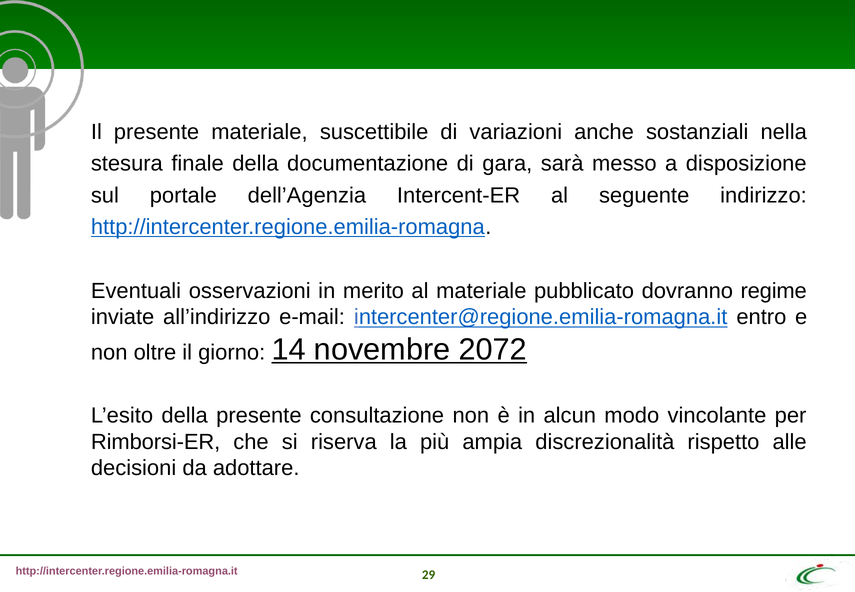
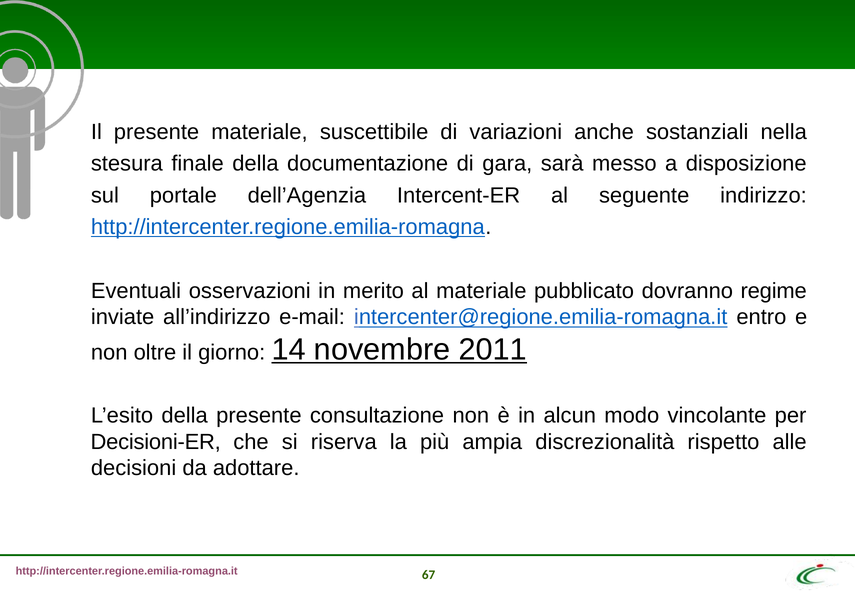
2072: 2072 -> 2011
Rimborsi-ER: Rimborsi-ER -> Decisioni-ER
29: 29 -> 67
